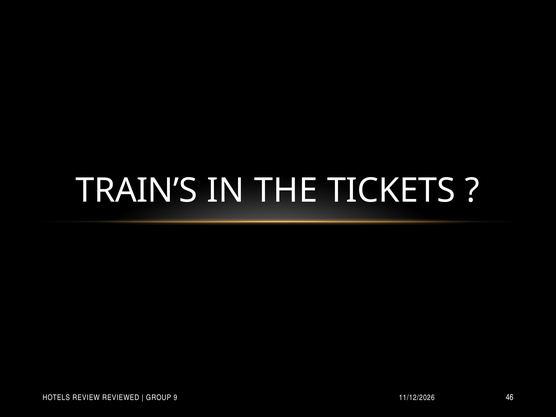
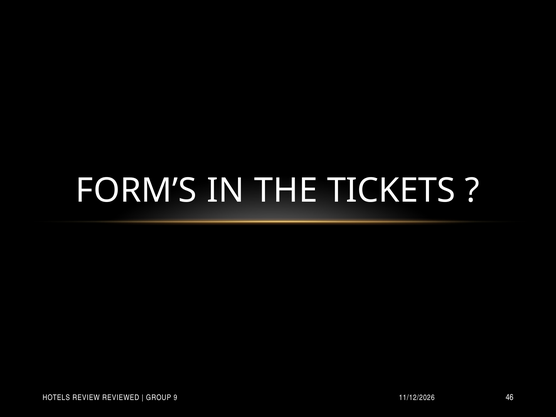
TRAIN’S: TRAIN’S -> FORM’S
